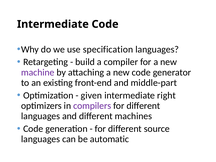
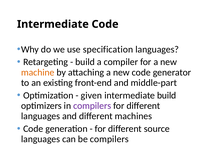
machine colour: purple -> orange
intermediate right: right -> build
be automatic: automatic -> compilers
